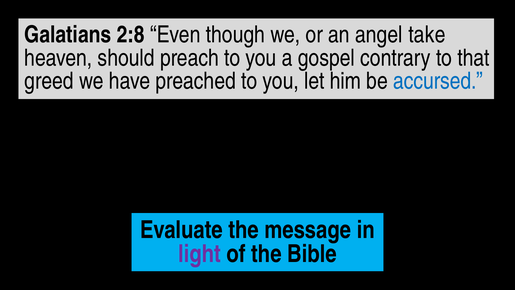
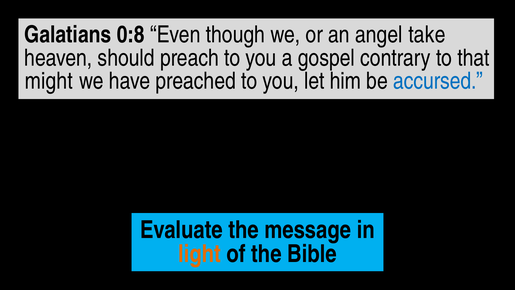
2:8: 2:8 -> 0:8
greed: greed -> might
light colour: purple -> orange
